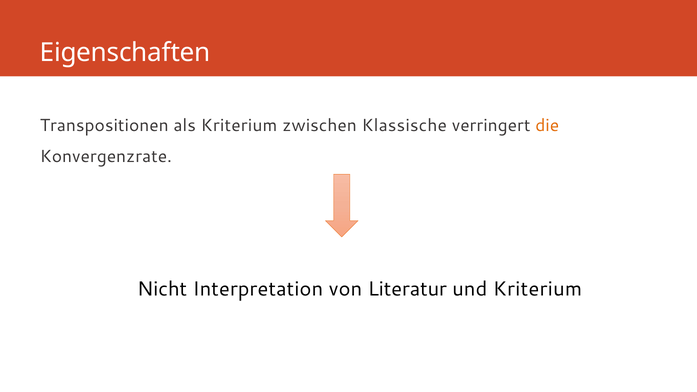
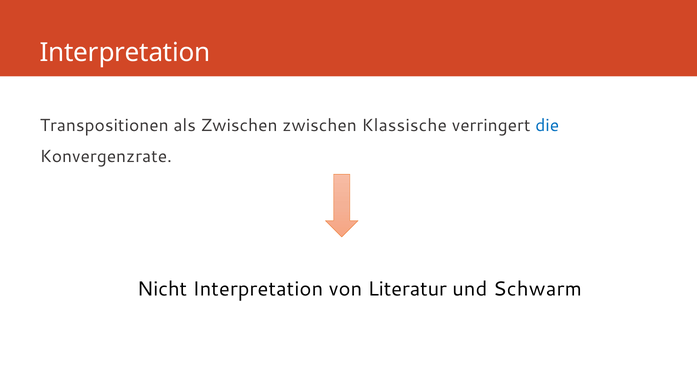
Eigenschaften at (125, 53): Eigenschaften -> Interpretation
als Kriterium: Kriterium -> Zwischen
die colour: orange -> blue
und Kriterium: Kriterium -> Schwarm
